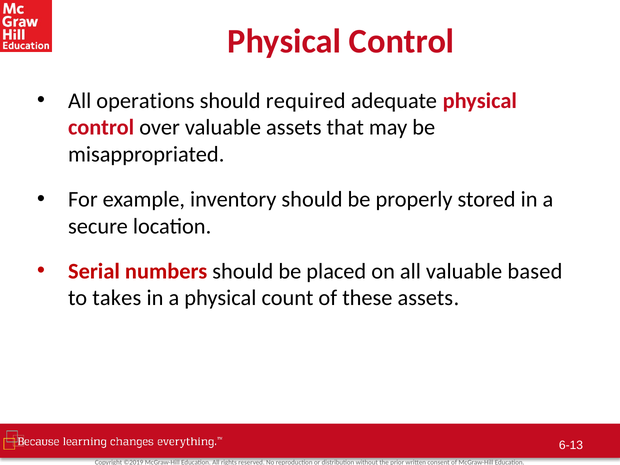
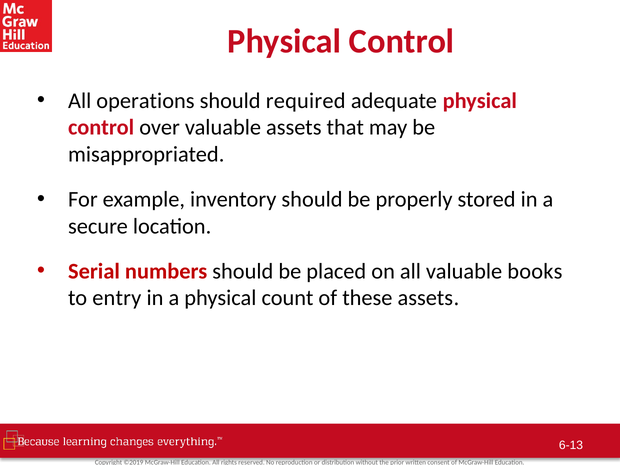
based: based -> books
takes: takes -> entry
